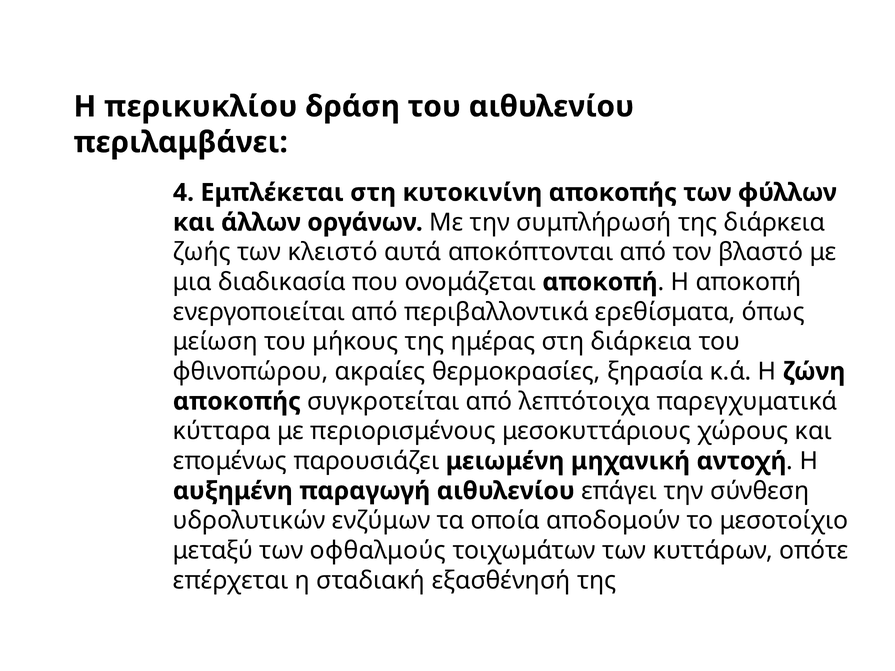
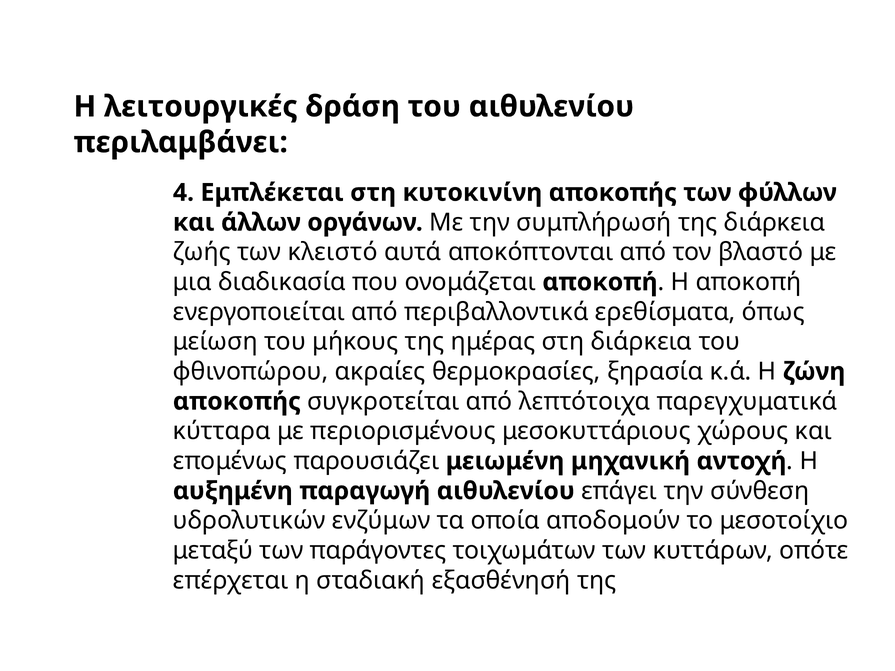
περικυκλίου: περικυκλίου -> λειτουργικές
οφθαλμούς: οφθαλμούς -> παράγοντες
